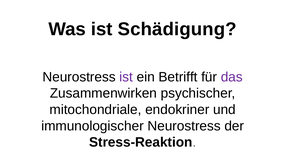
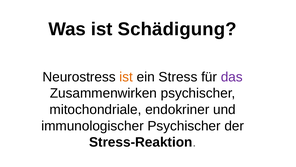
ist at (126, 77) colour: purple -> orange
Betrifft: Betrifft -> Stress
immunologischer Neurostress: Neurostress -> Psychischer
